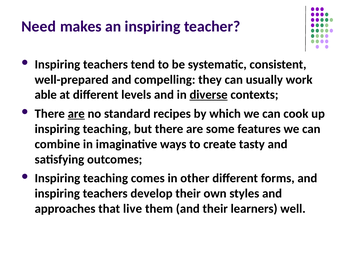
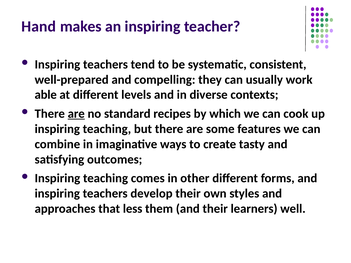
Need: Need -> Hand
diverse underline: present -> none
live: live -> less
